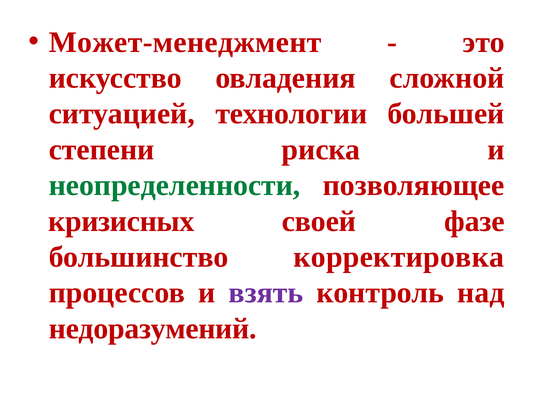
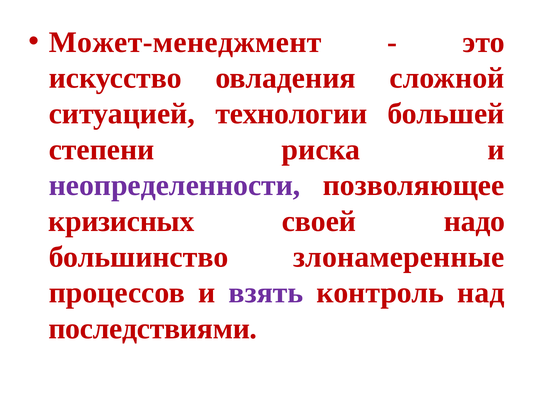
неопределенности colour: green -> purple
фазе: фазе -> надо
корректировка: корректировка -> злонамеренные
недоразумений: недоразумений -> последствиями
